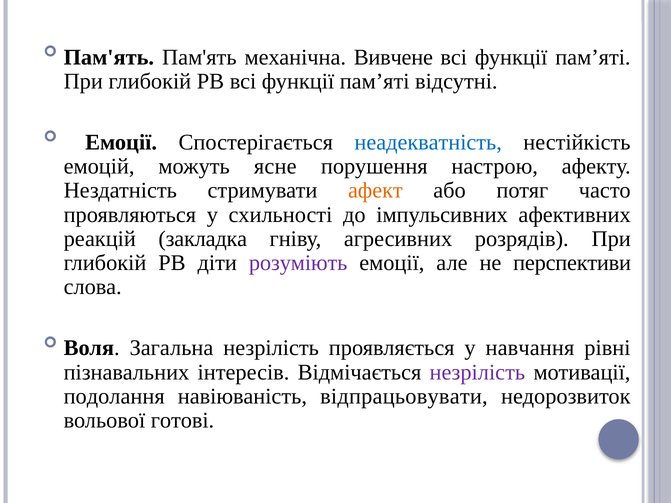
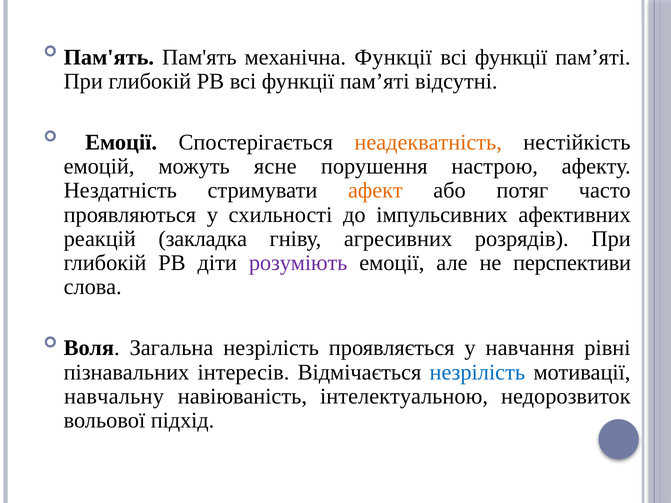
механічна Вивчене: Вивчене -> Функції
неадекватність colour: blue -> orange
незрілість at (477, 372) colour: purple -> blue
подолання: подолання -> навчальну
відпрацьовувати: відпрацьовувати -> інтелектуальною
готові: готові -> підхід
